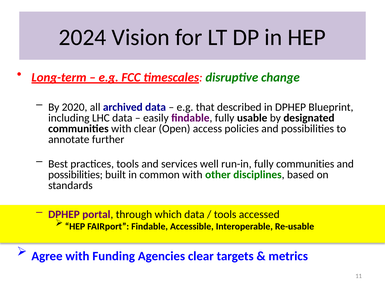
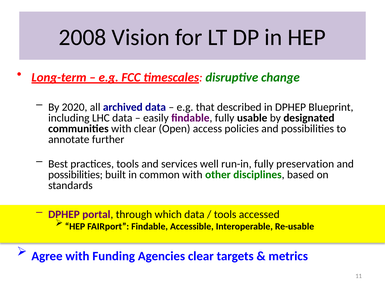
2024: 2024 -> 2008
fully communities: communities -> preservation
